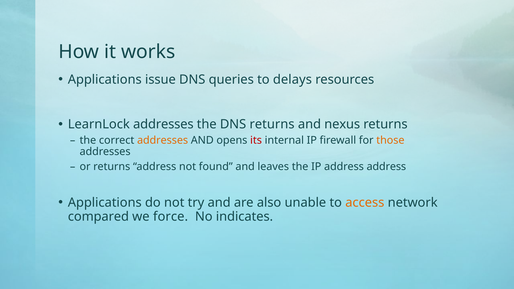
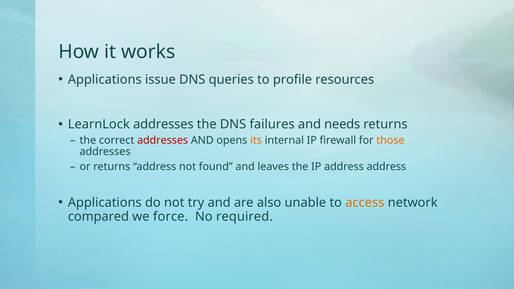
delays: delays -> profile
DNS returns: returns -> failures
nexus: nexus -> needs
addresses at (163, 140) colour: orange -> red
its colour: red -> orange
indicates: indicates -> required
